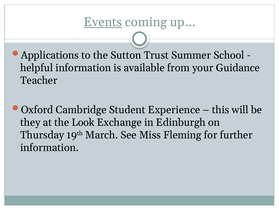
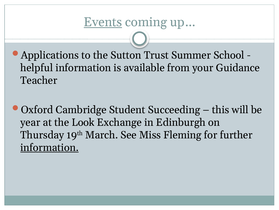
Experience: Experience -> Succeeding
they: they -> year
information at (49, 147) underline: none -> present
